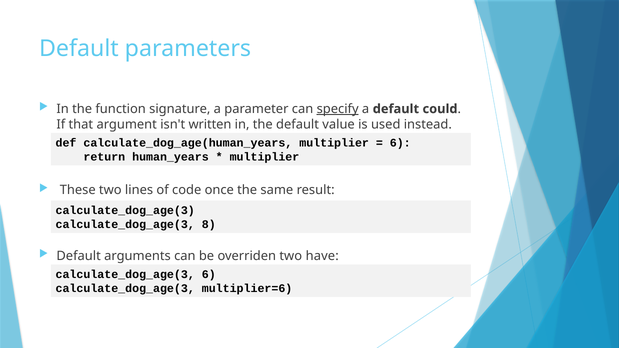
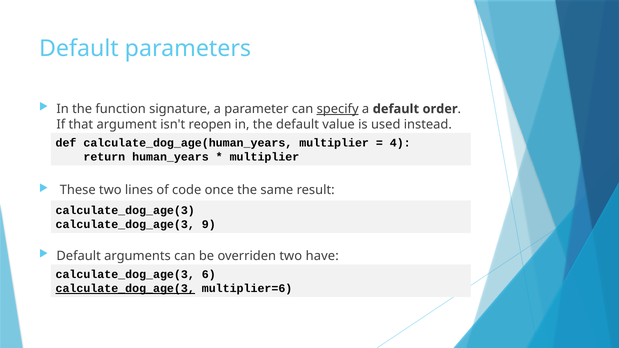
could: could -> order
written: written -> reopen
6 at (400, 143): 6 -> 4
8: 8 -> 9
calculate_dog_age(3 at (125, 289) underline: none -> present
